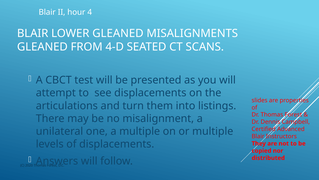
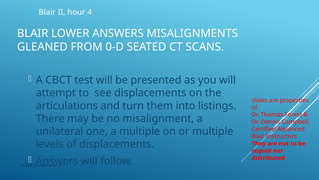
LOWER GLEANED: GLEANED -> ANSWERS
4-D: 4-D -> 0-D
